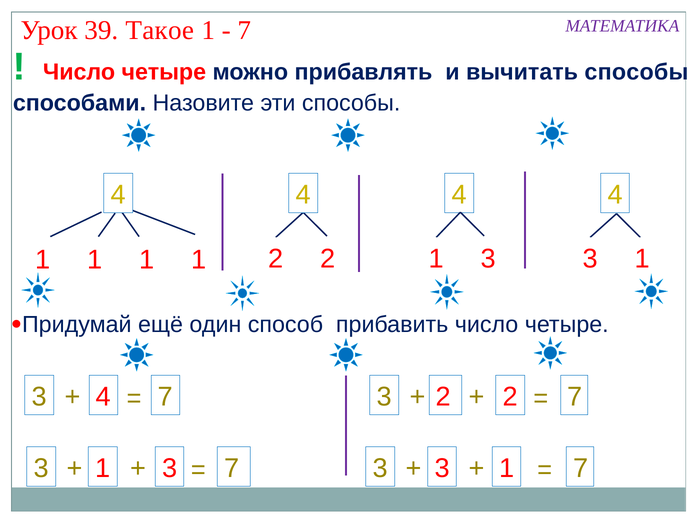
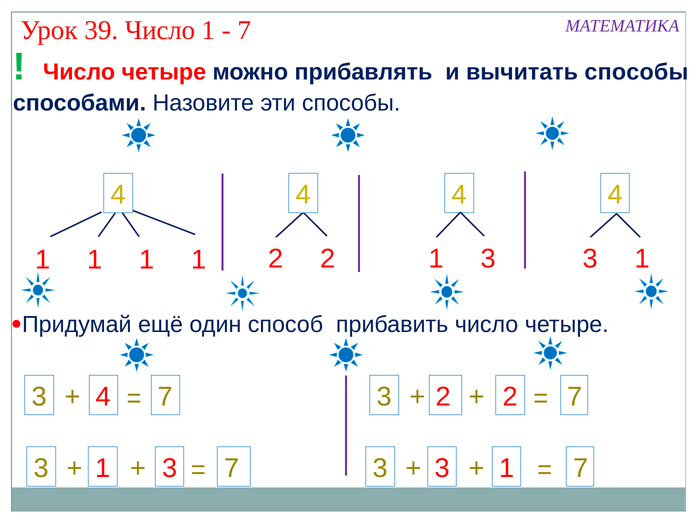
39 Такое: Такое -> Число
